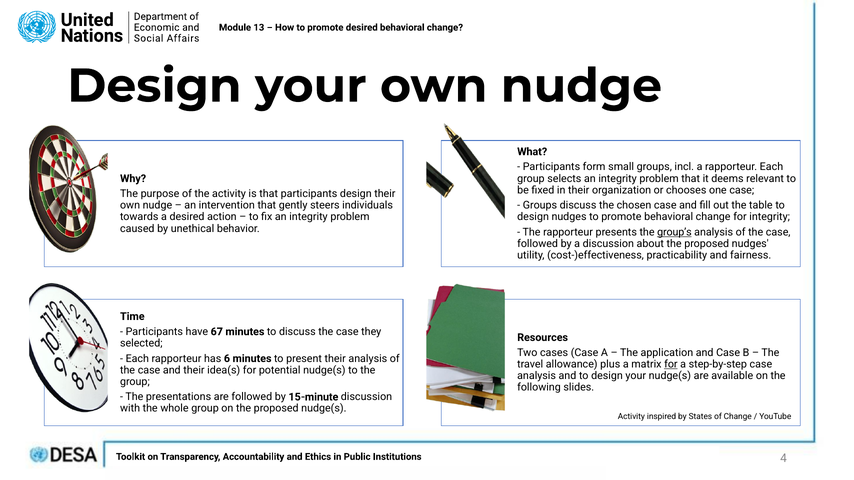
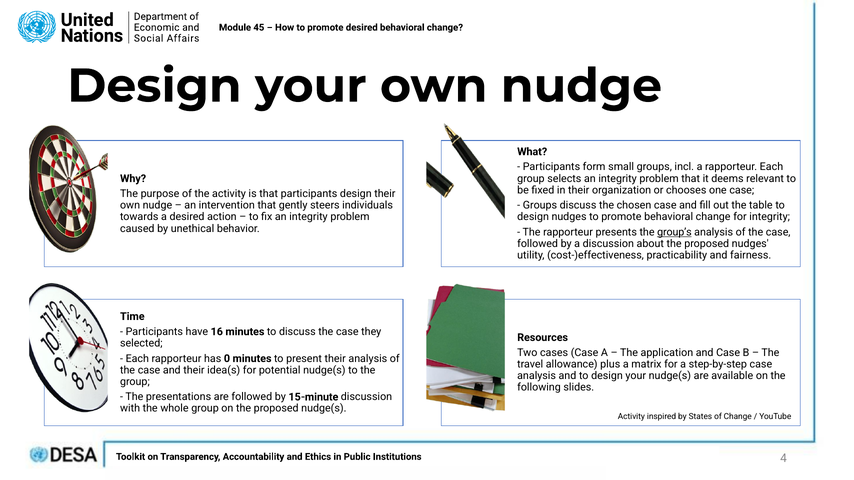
13: 13 -> 45
67: 67 -> 16
6: 6 -> 0
for at (671, 365) underline: present -> none
